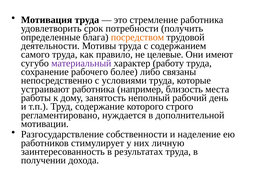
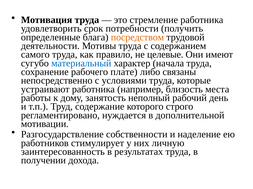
материальный colour: purple -> blue
работу: работу -> начала
более: более -> плате
